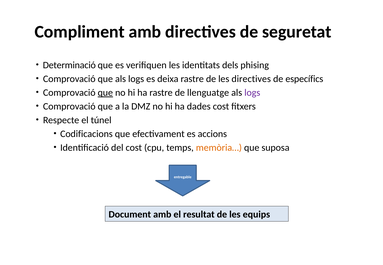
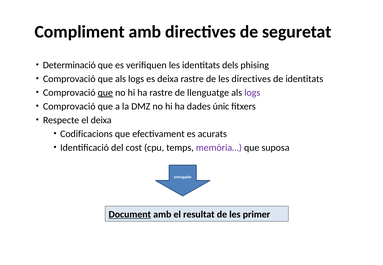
de específics: específics -> identitats
dades cost: cost -> únic
el túnel: túnel -> deixa
accions: accions -> acurats
memòria… colour: orange -> purple
Document underline: none -> present
equips: equips -> primer
